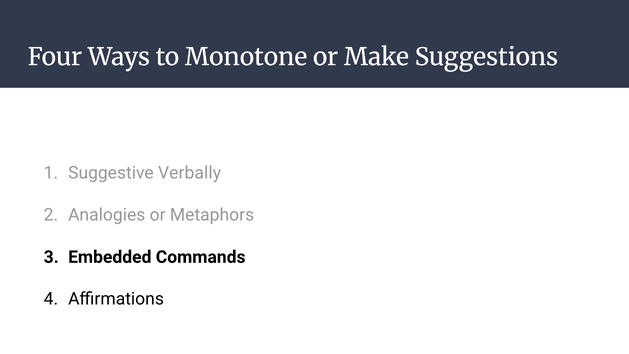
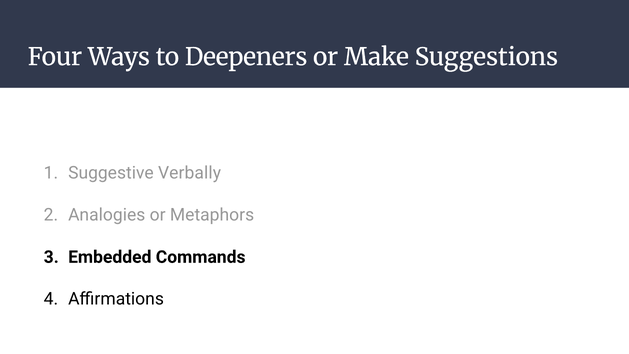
Monotone: Monotone -> Deepeners
